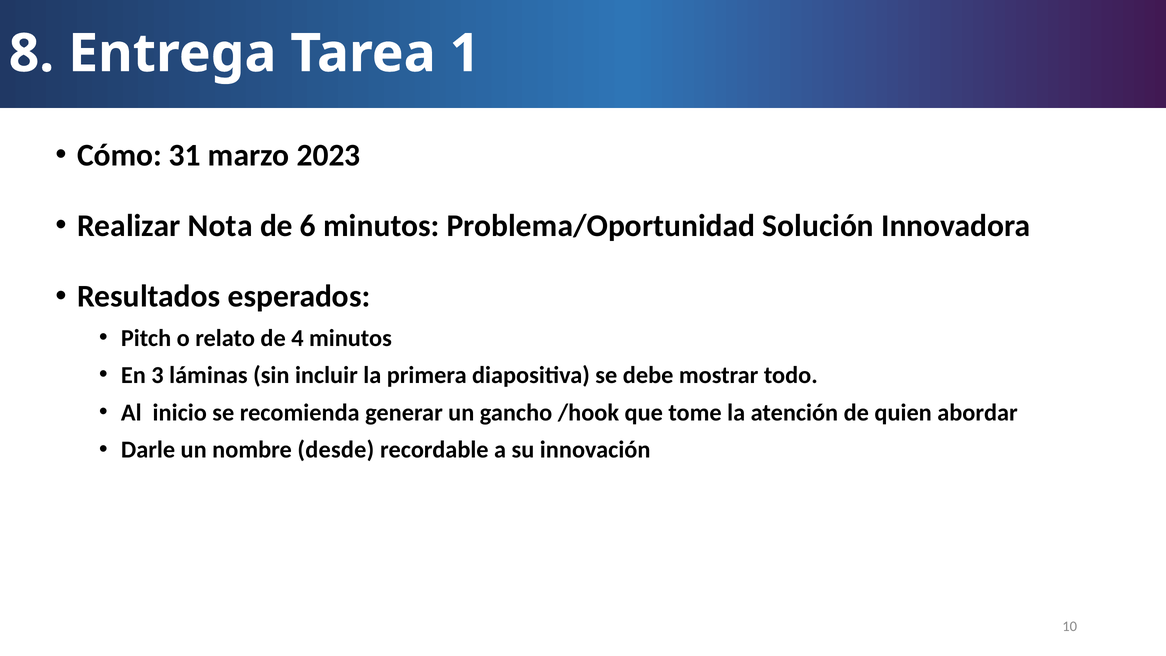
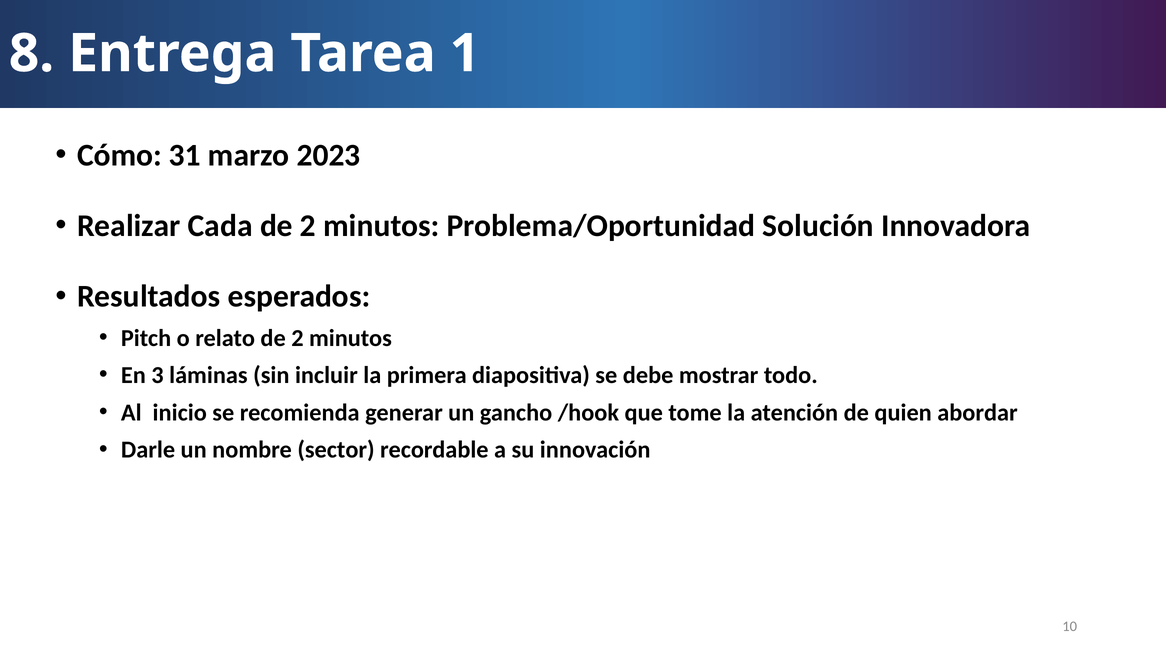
Nota: Nota -> Cada
6 at (308, 226): 6 -> 2
relato de 4: 4 -> 2
desde: desde -> sector
